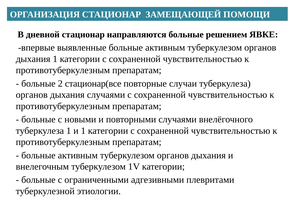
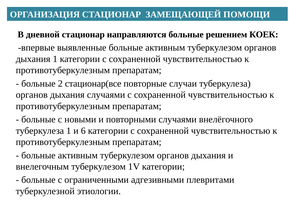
ЯВКЕ: ЯВКЕ -> КОЕК
и 1: 1 -> 6
